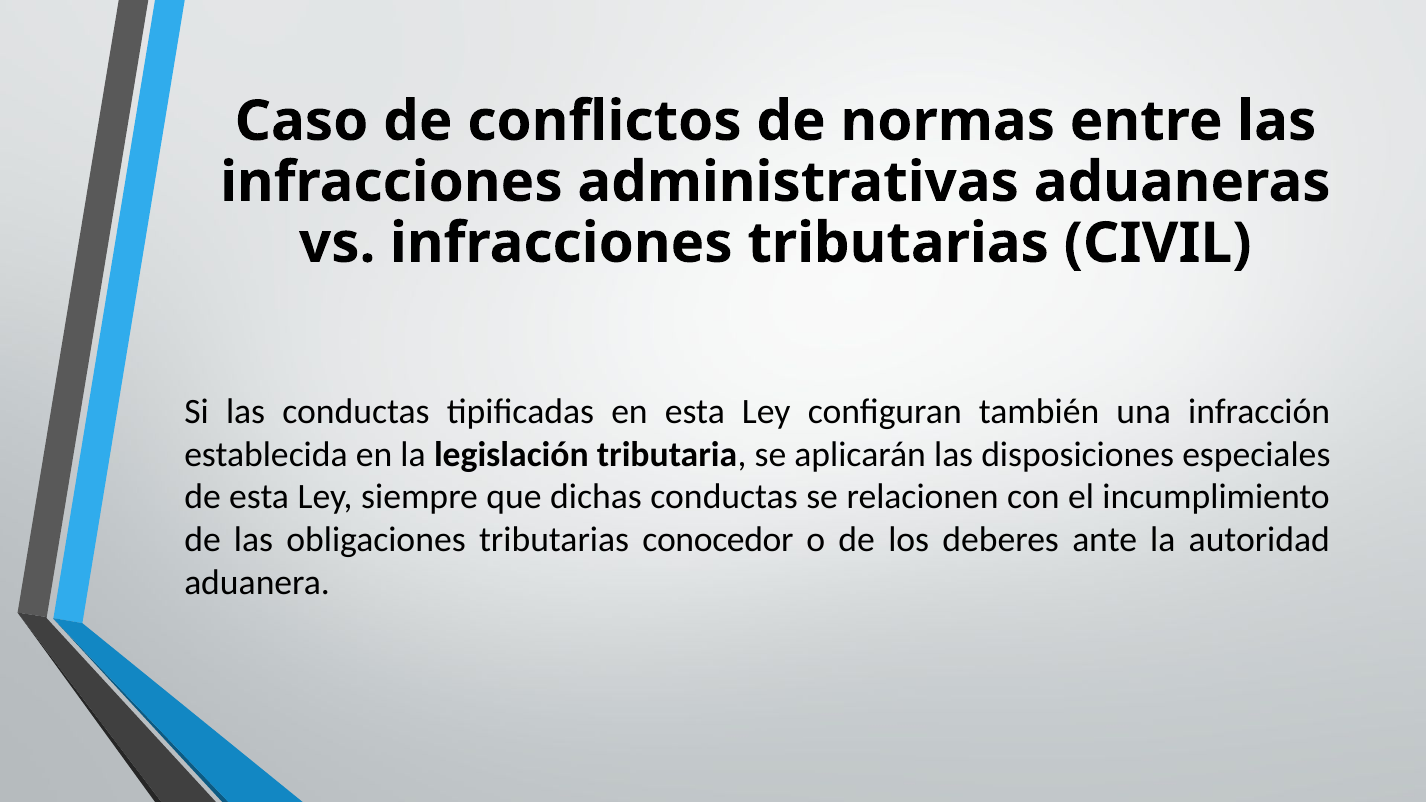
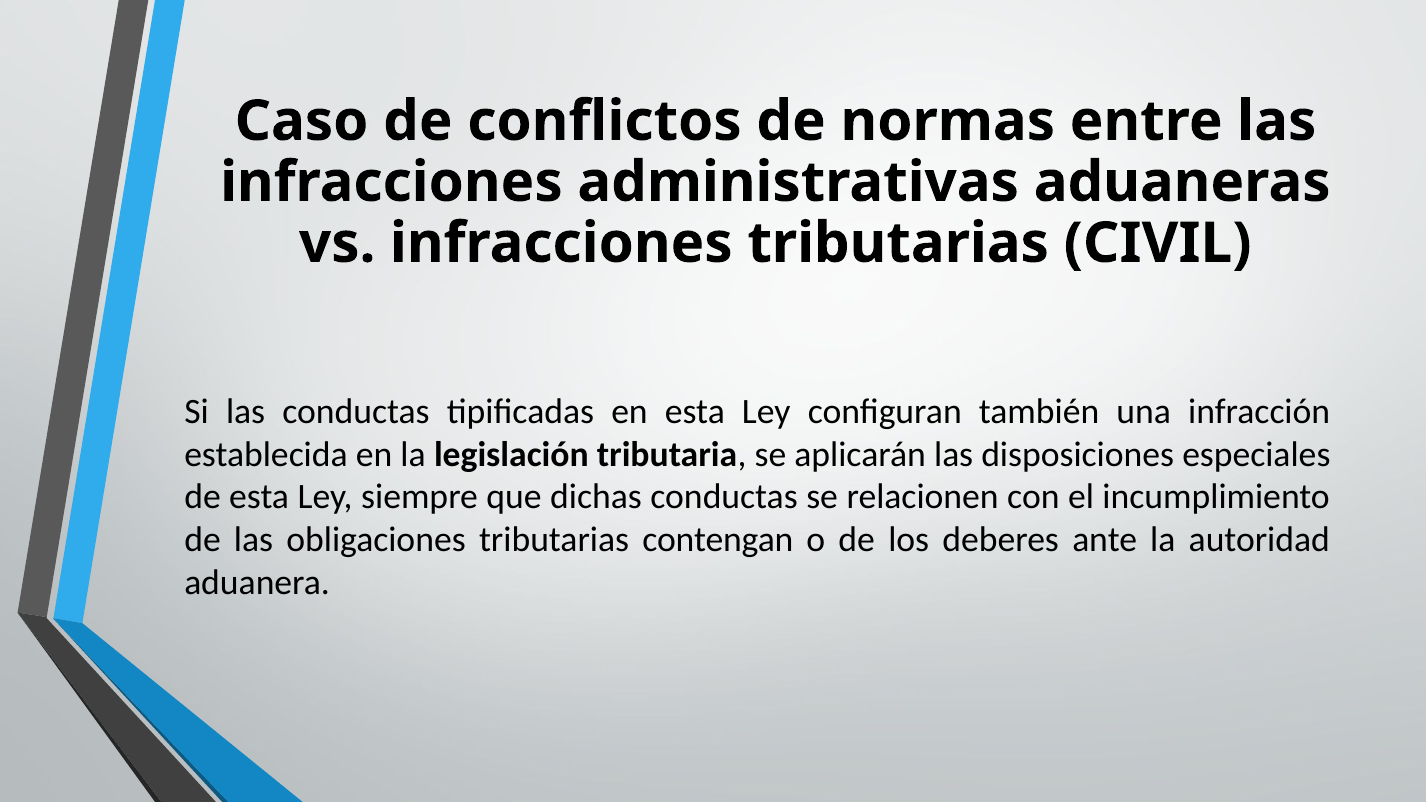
conocedor: conocedor -> contengan
